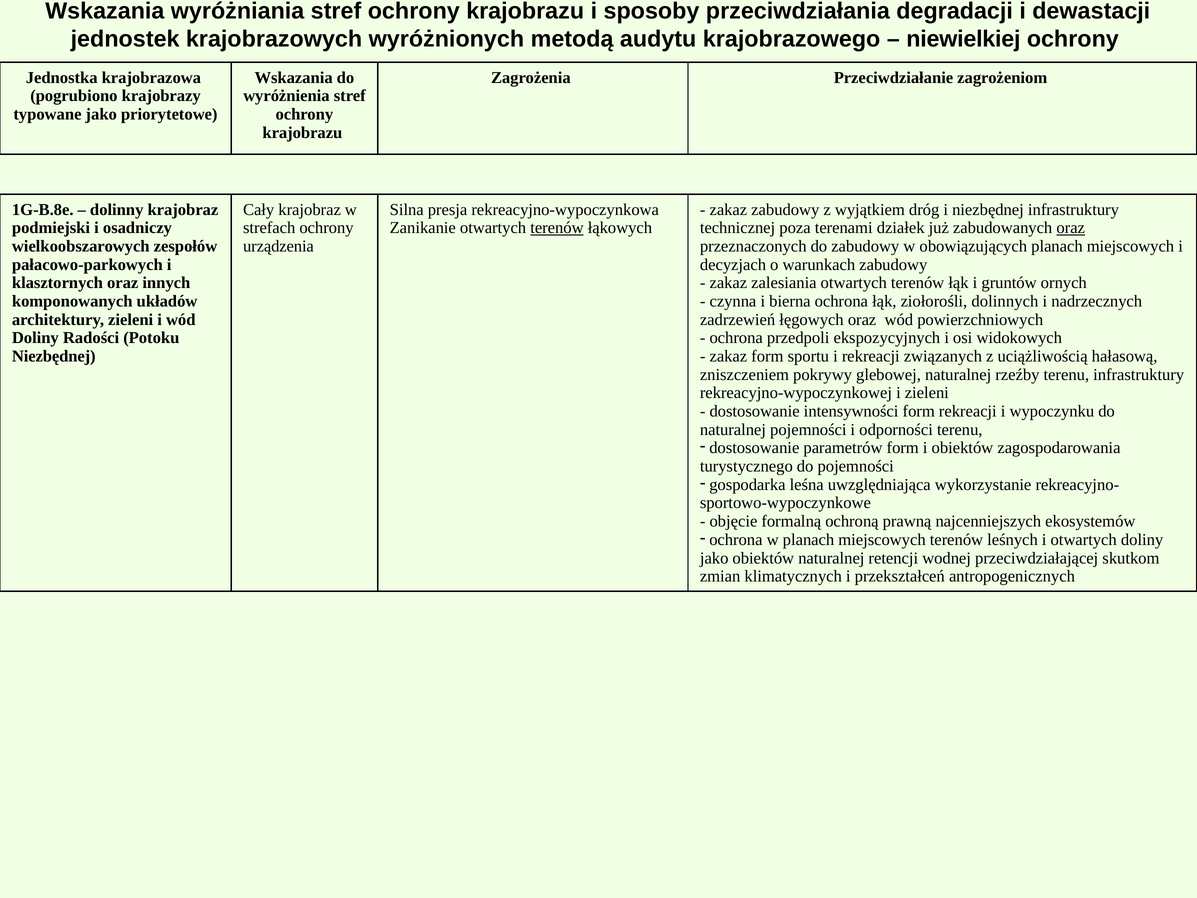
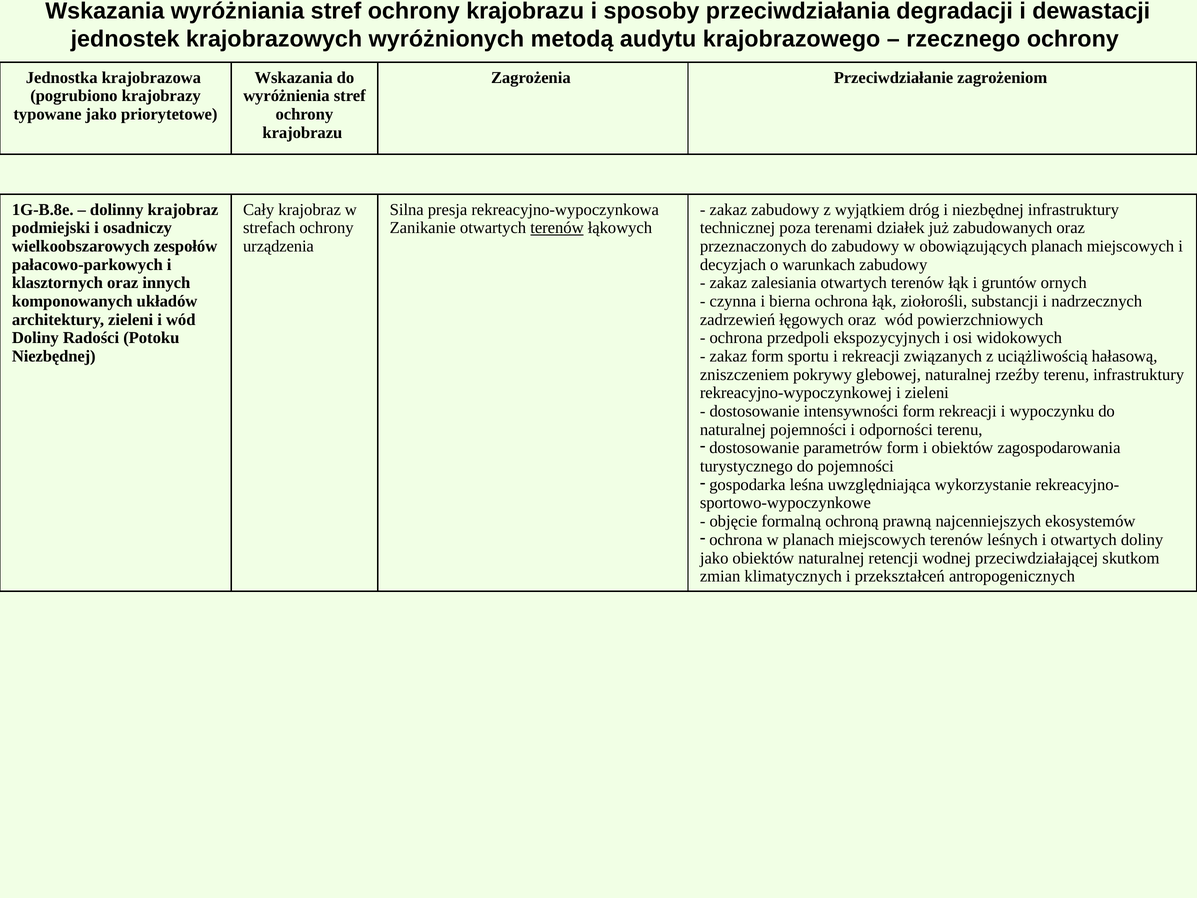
niewielkiej: niewielkiej -> rzecznego
oraz at (1071, 228) underline: present -> none
dolinnych: dolinnych -> substancji
